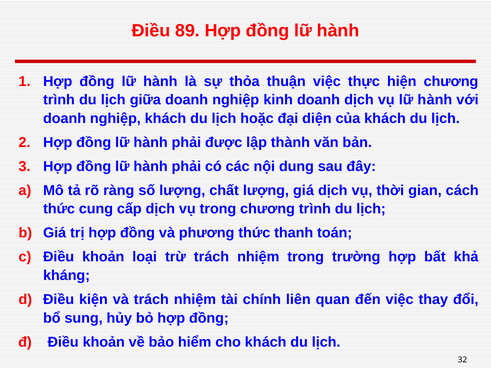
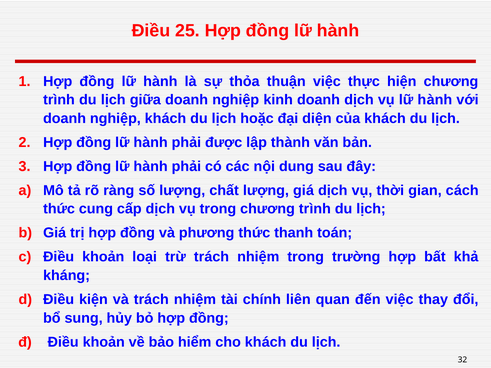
89: 89 -> 25
